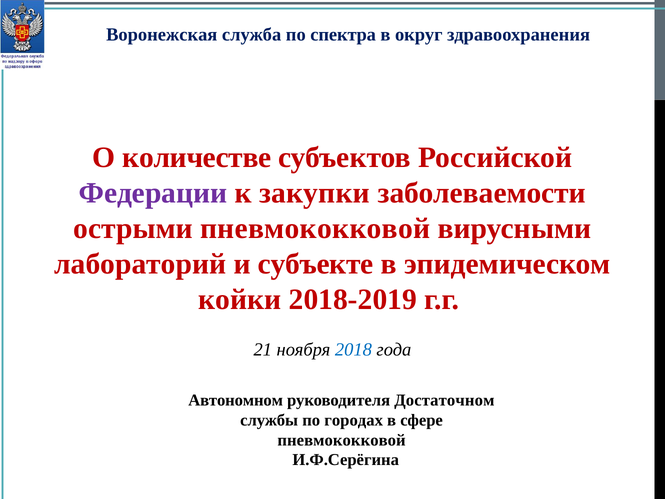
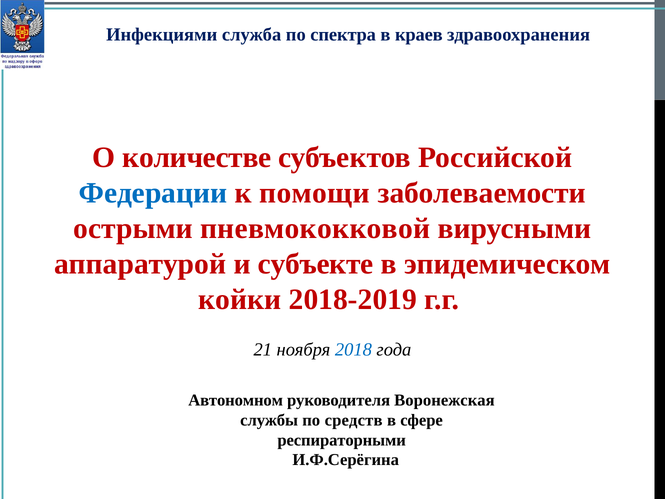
Воронежская: Воронежская -> Инфекциями
округ: округ -> краев
Федерации colour: purple -> blue
закупки: закупки -> помощи
лабораторий: лабораторий -> аппаратурой
Достаточном: Достаточном -> Воронежская
городах: городах -> средств
пневмококковой at (342, 440): пневмококковой -> респираторными
